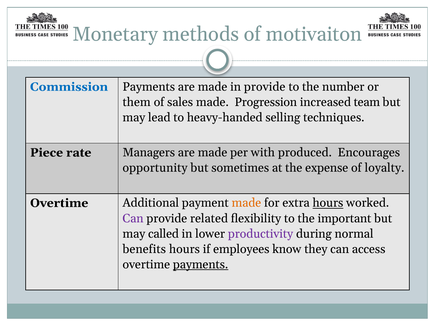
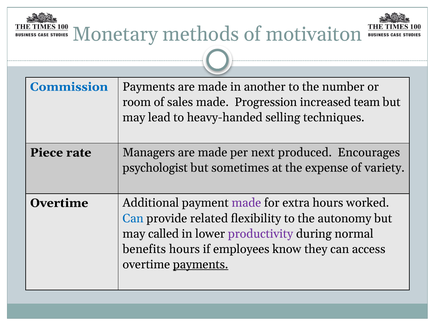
in provide: provide -> another
them: them -> room
with: with -> next
opportunity: opportunity -> psychologist
loyalty: loyalty -> variety
made at (246, 203) colour: orange -> purple
hours at (328, 203) underline: present -> none
Can at (133, 219) colour: purple -> blue
important: important -> autonomy
